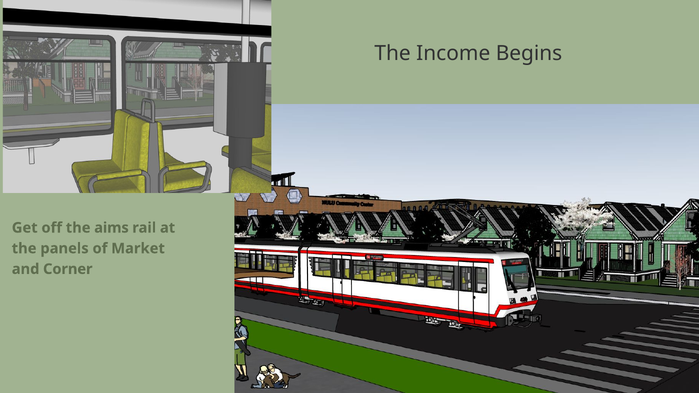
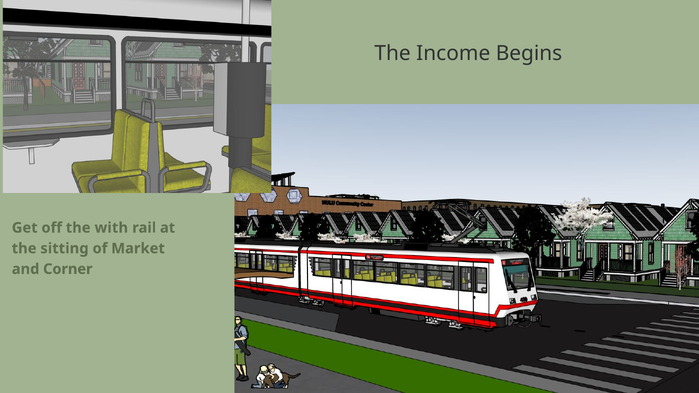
aims: aims -> with
panels: panels -> sitting
